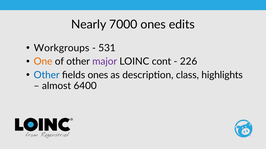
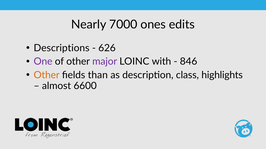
Workgroups: Workgroups -> Descriptions
531: 531 -> 626
One colour: orange -> purple
cont: cont -> with
226: 226 -> 846
Other at (47, 75) colour: blue -> orange
fields ones: ones -> than
6400: 6400 -> 6600
